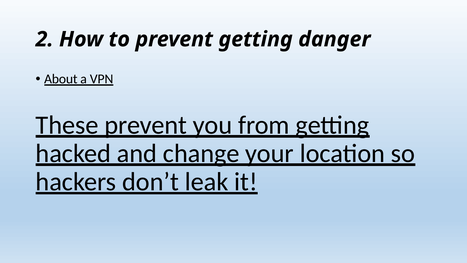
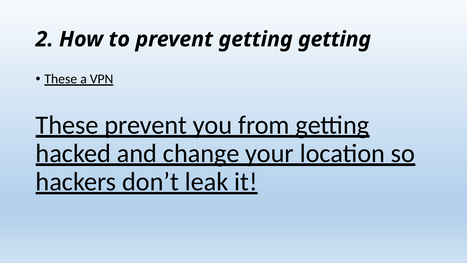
getting danger: danger -> getting
About at (61, 79): About -> These
